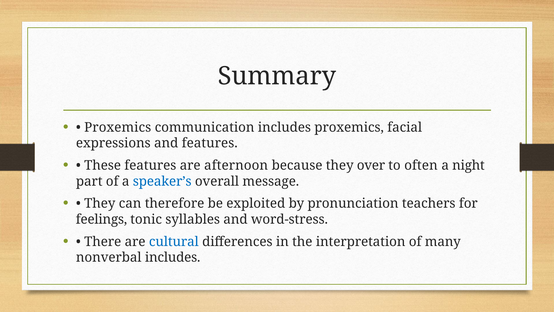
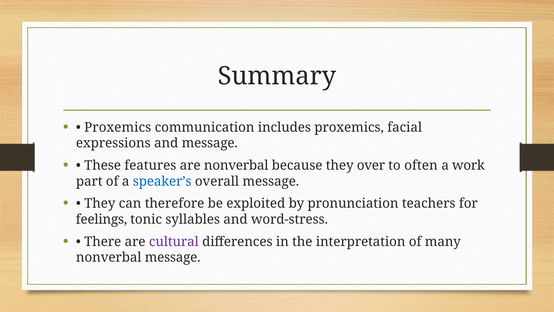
and features: features -> message
are afternoon: afternoon -> nonverbal
night: night -> work
cultural colour: blue -> purple
nonverbal includes: includes -> message
